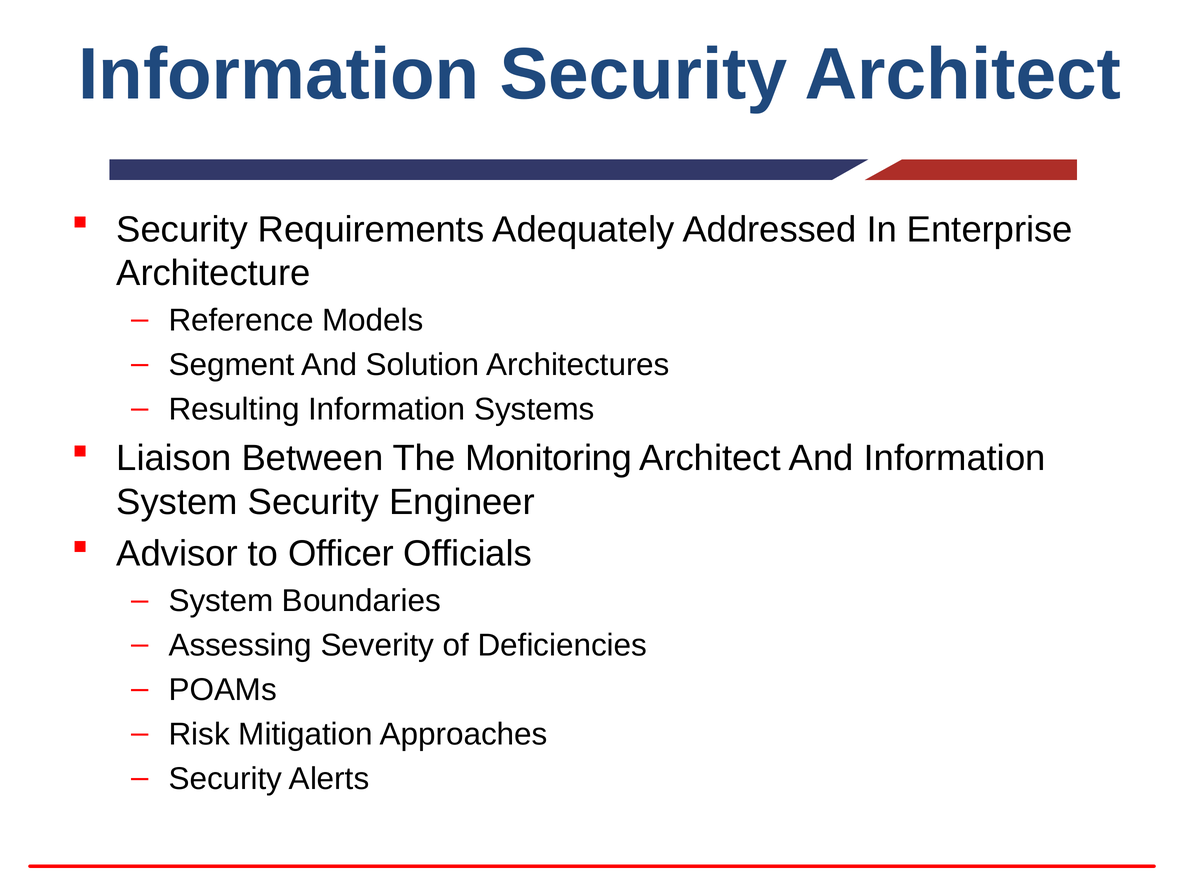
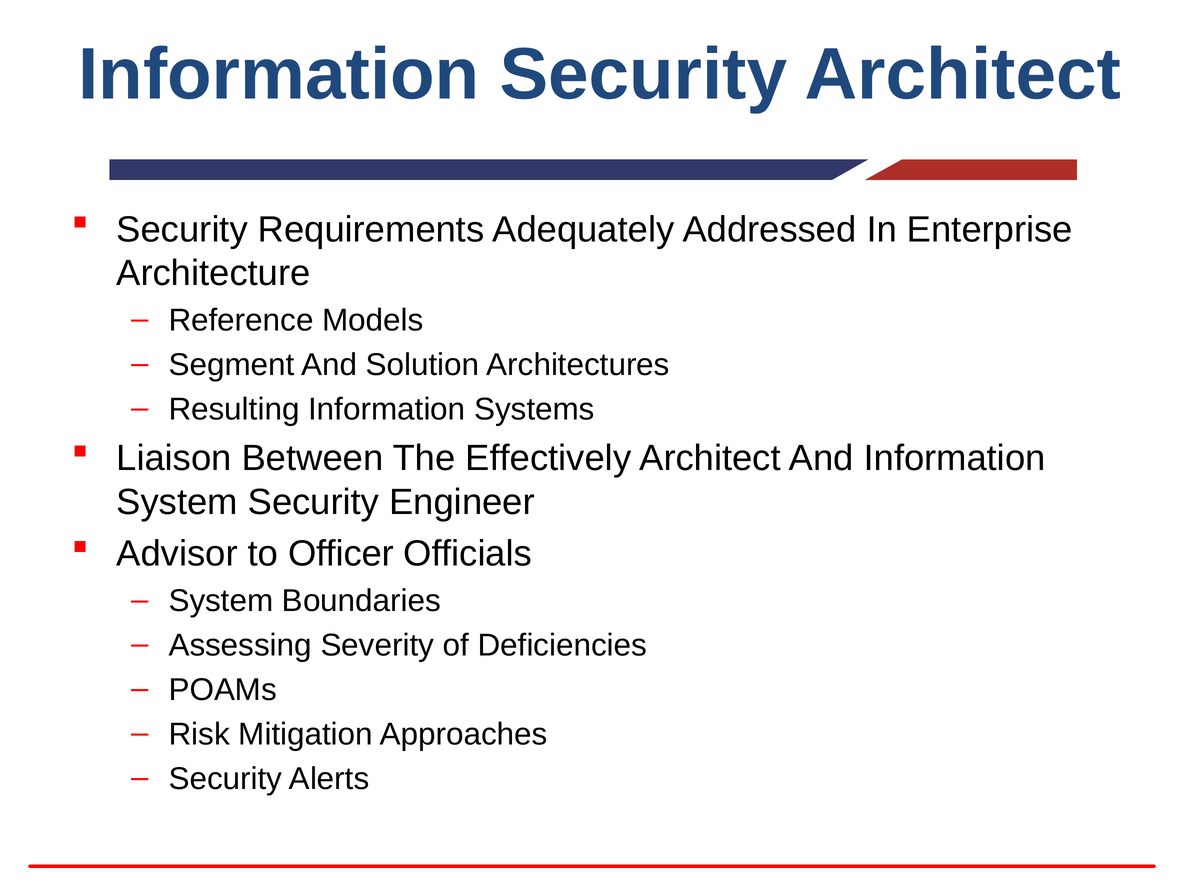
Monitoring: Monitoring -> Effectively
